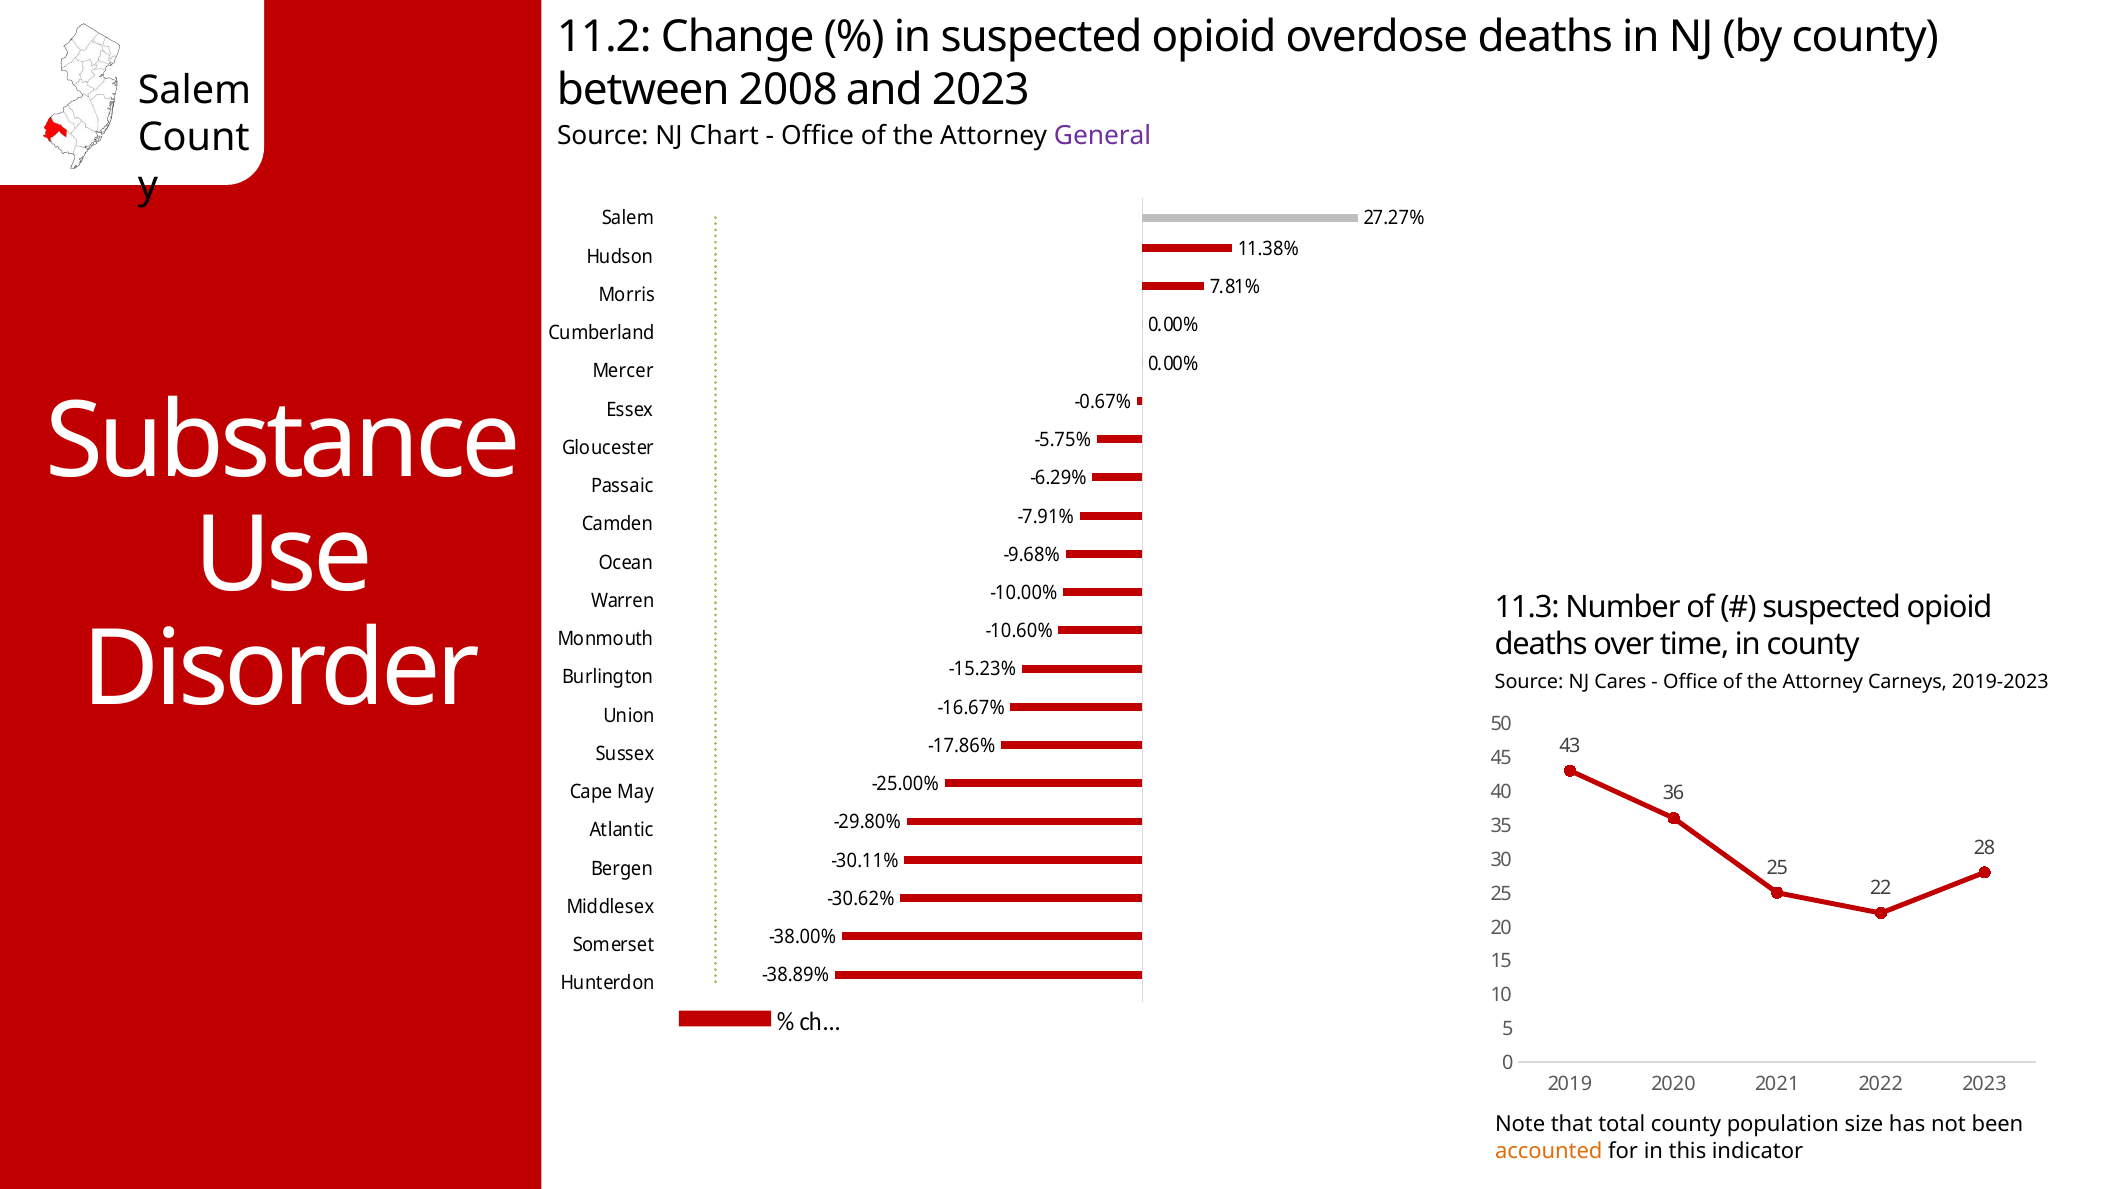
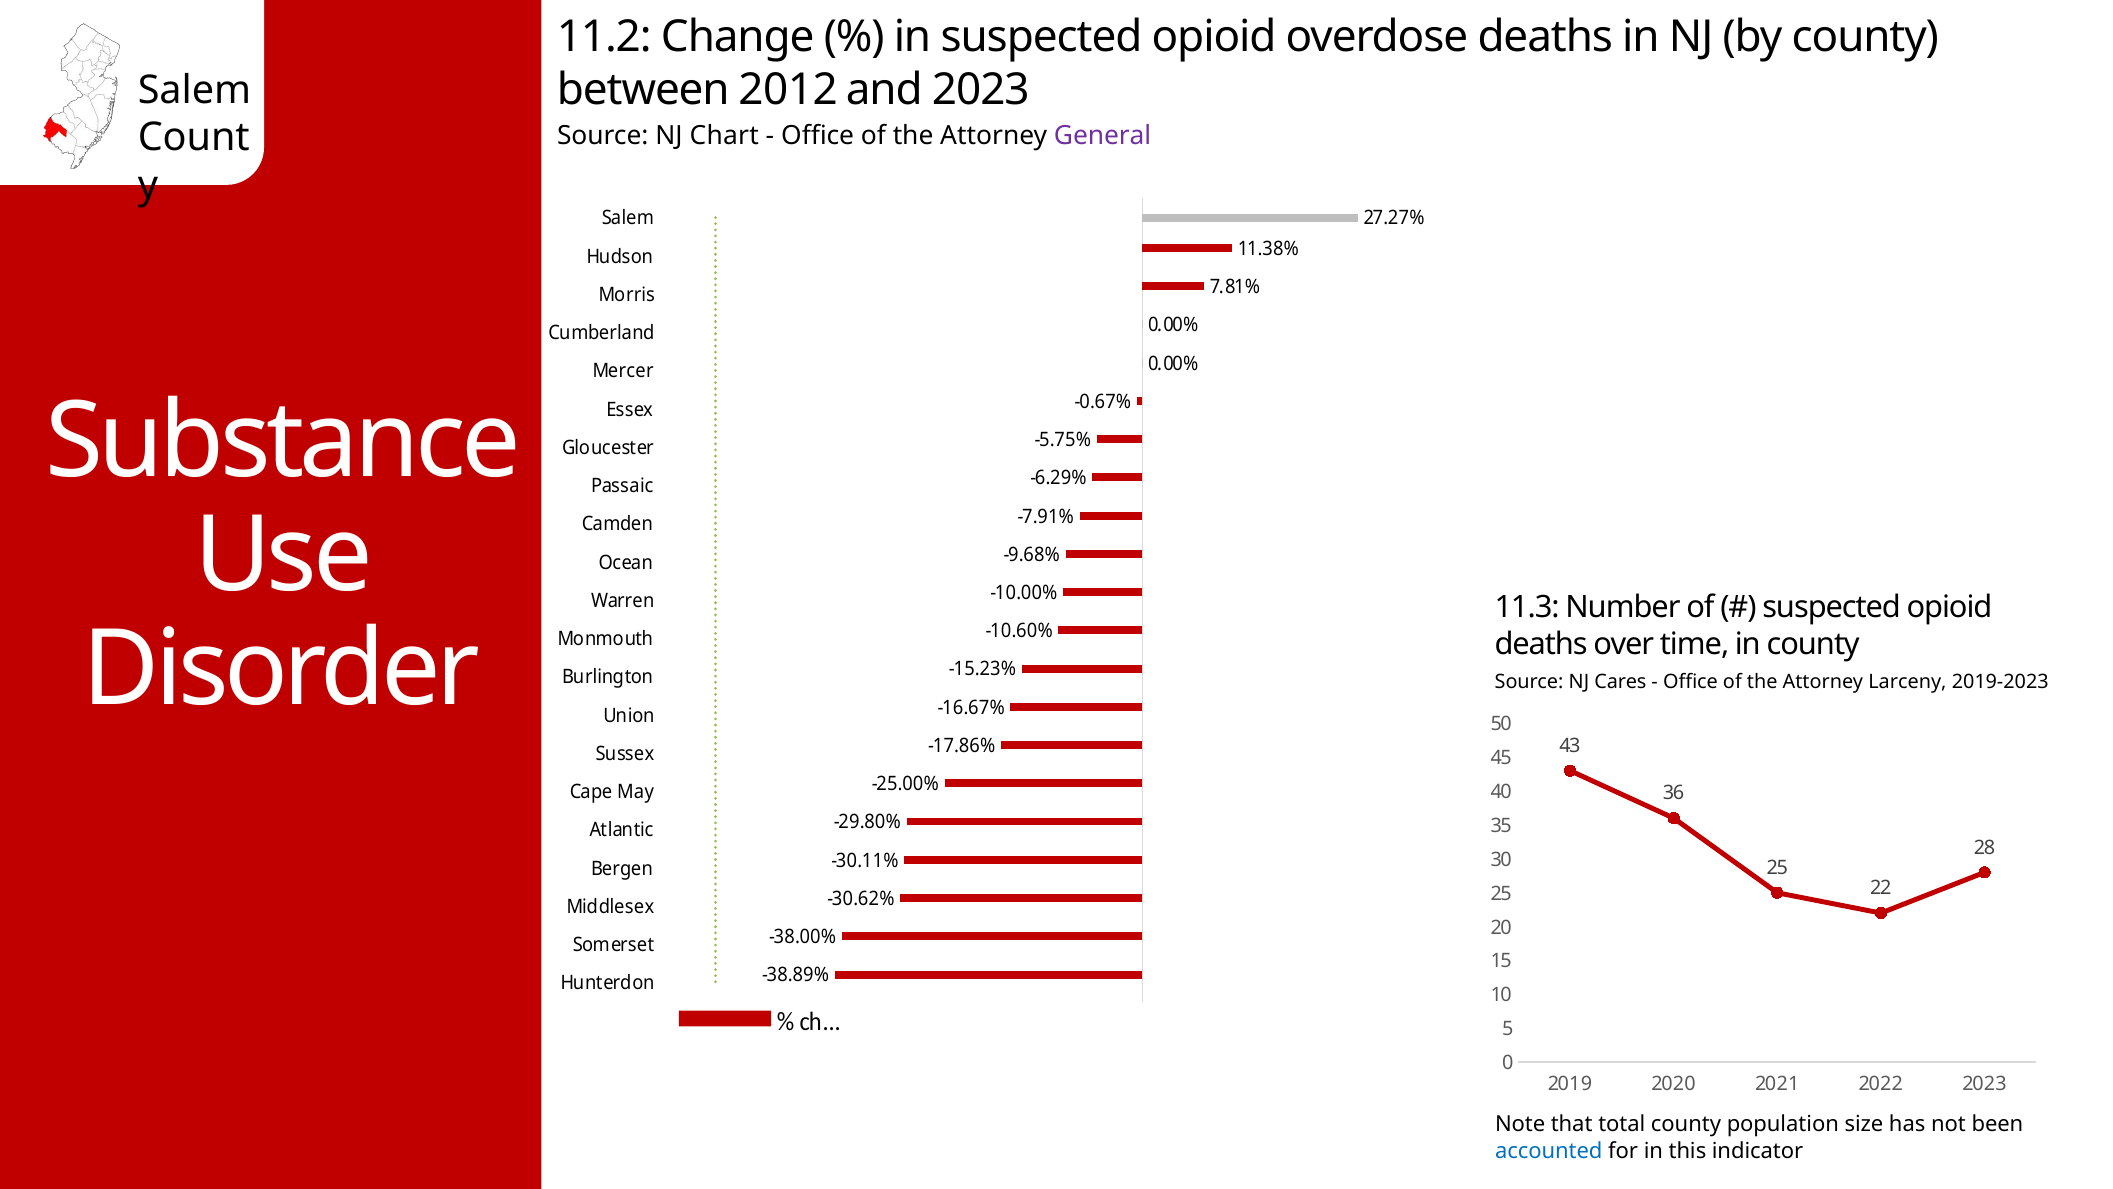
2008: 2008 -> 2012
Carneys: Carneys -> Larceny
accounted colour: orange -> blue
